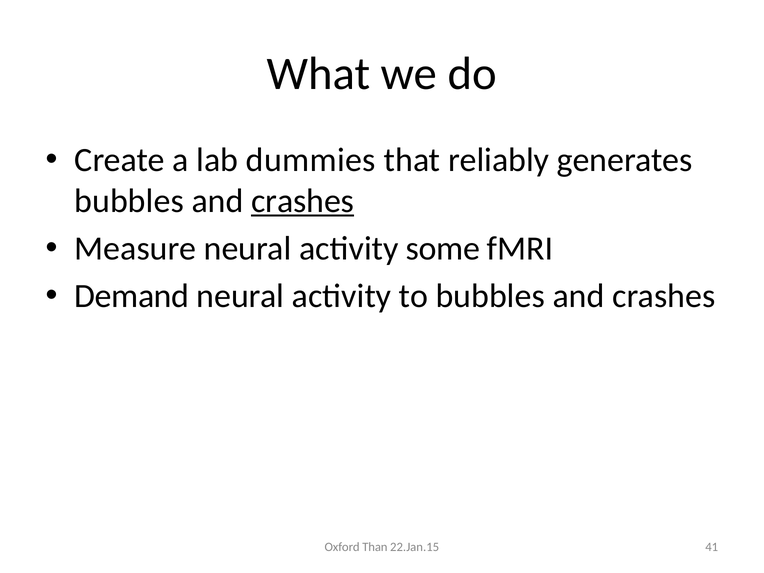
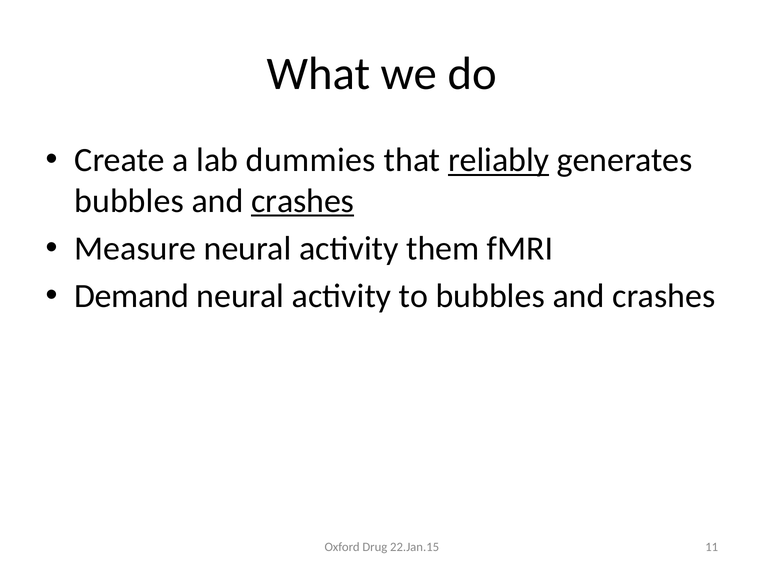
reliably underline: none -> present
some: some -> them
Than: Than -> Drug
41: 41 -> 11
